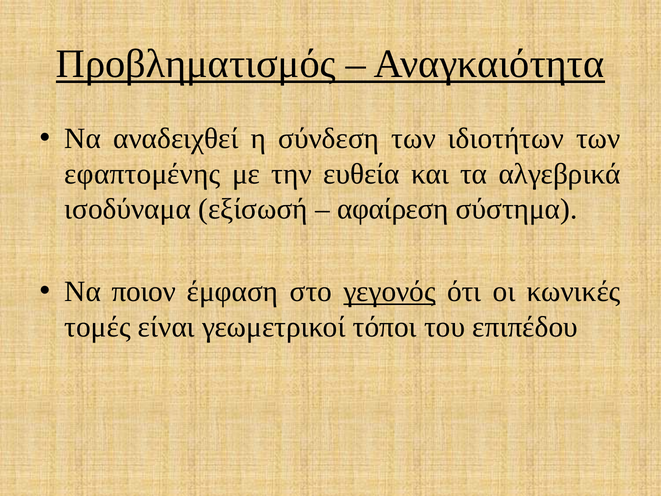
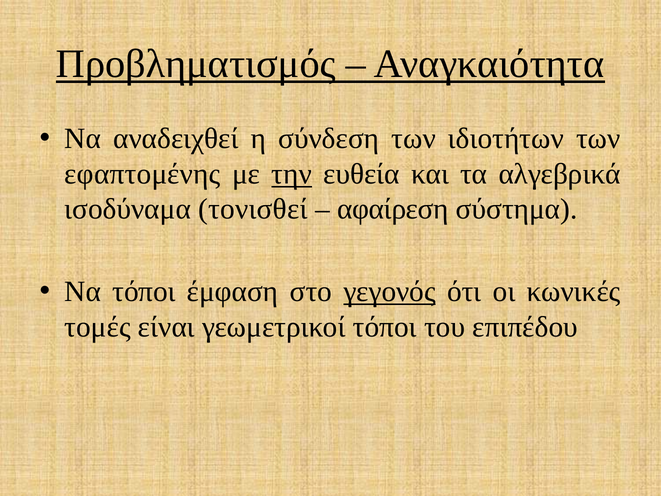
την underline: none -> present
εξίσωσή: εξίσωσή -> τονισθεί
Να ποιον: ποιον -> τόποι
